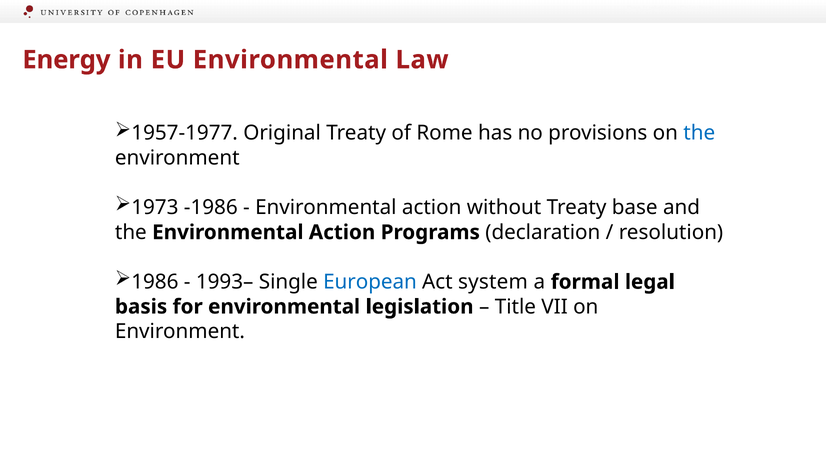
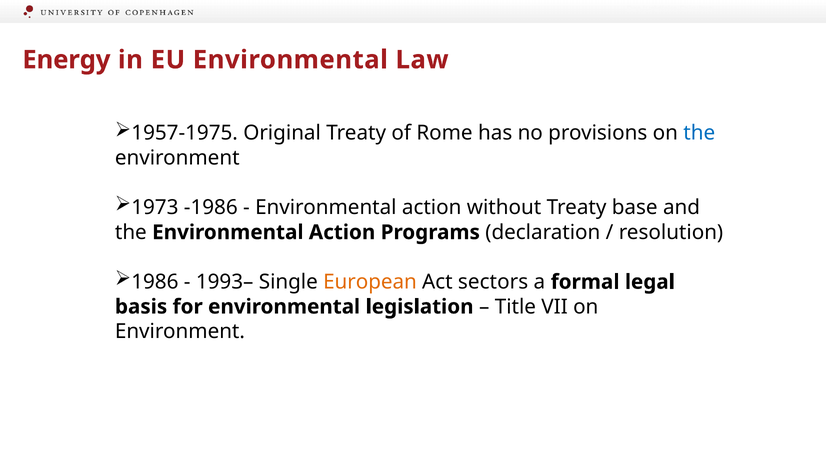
1957-1977: 1957-1977 -> 1957-1975
European colour: blue -> orange
system: system -> sectors
